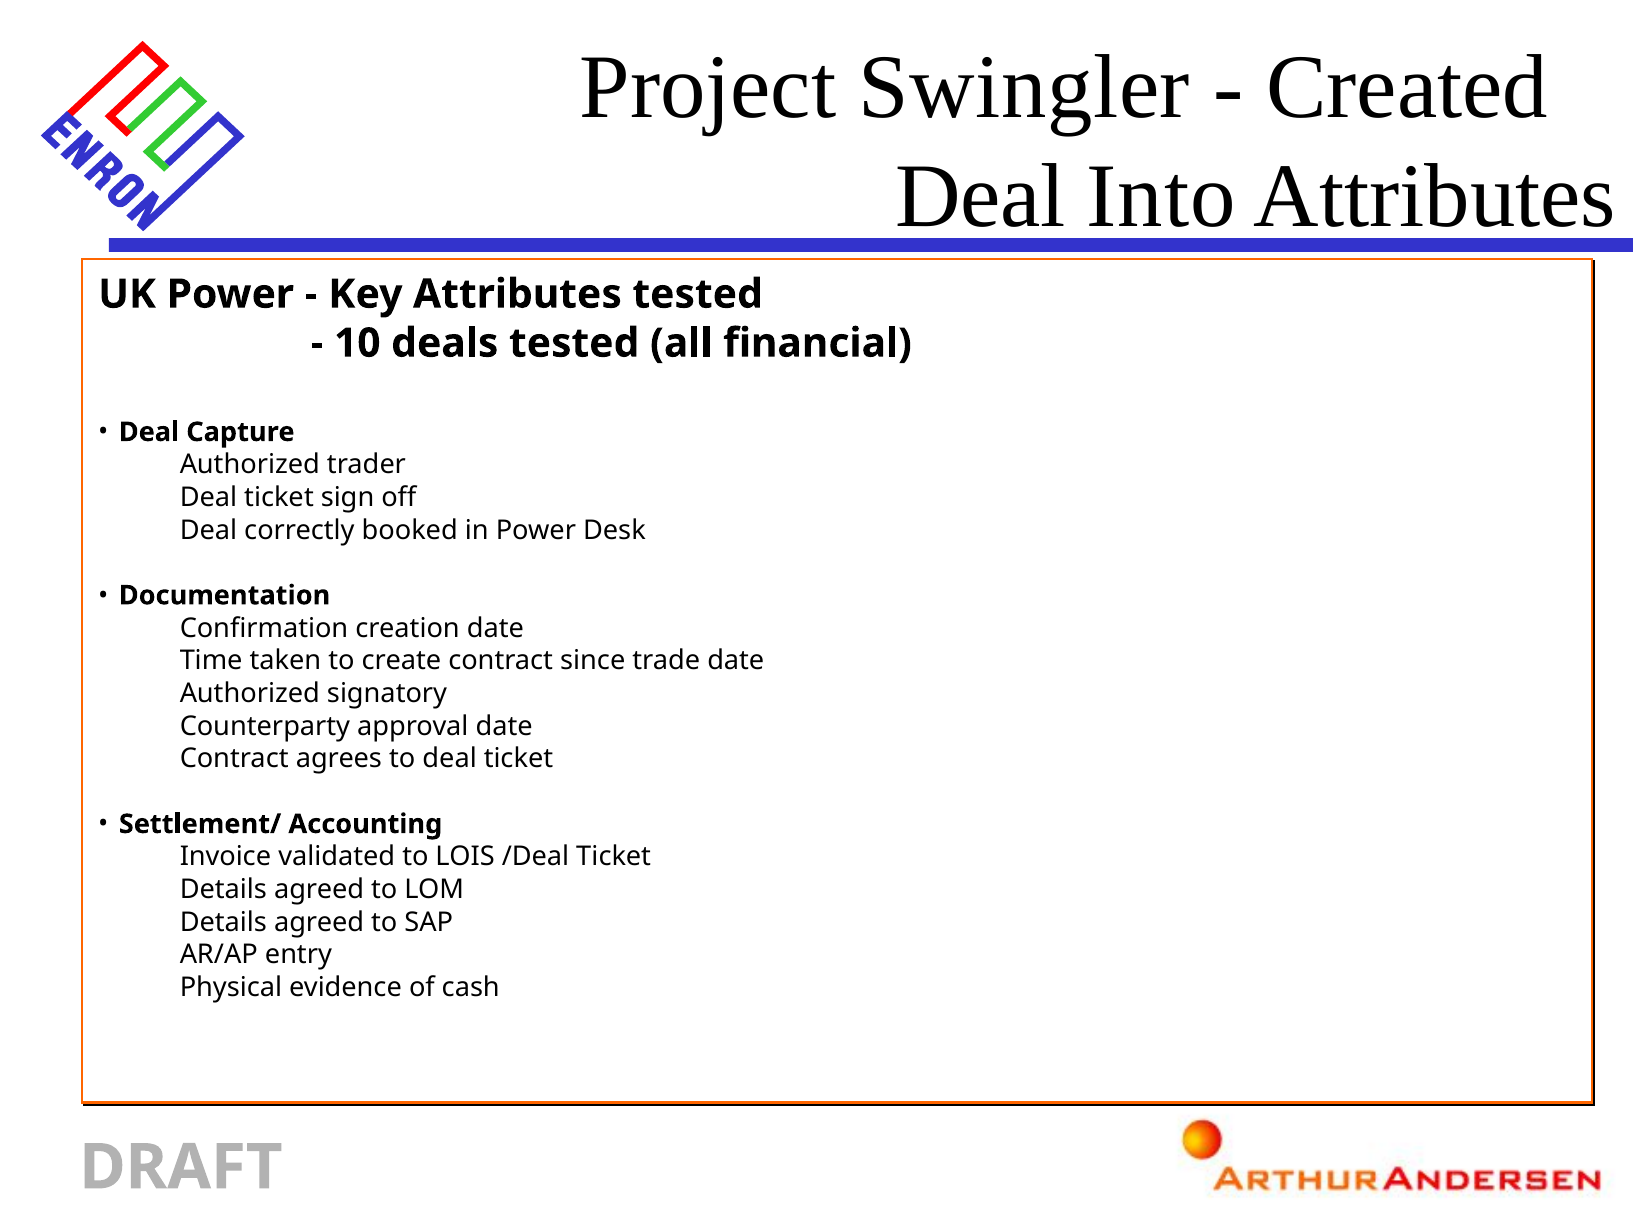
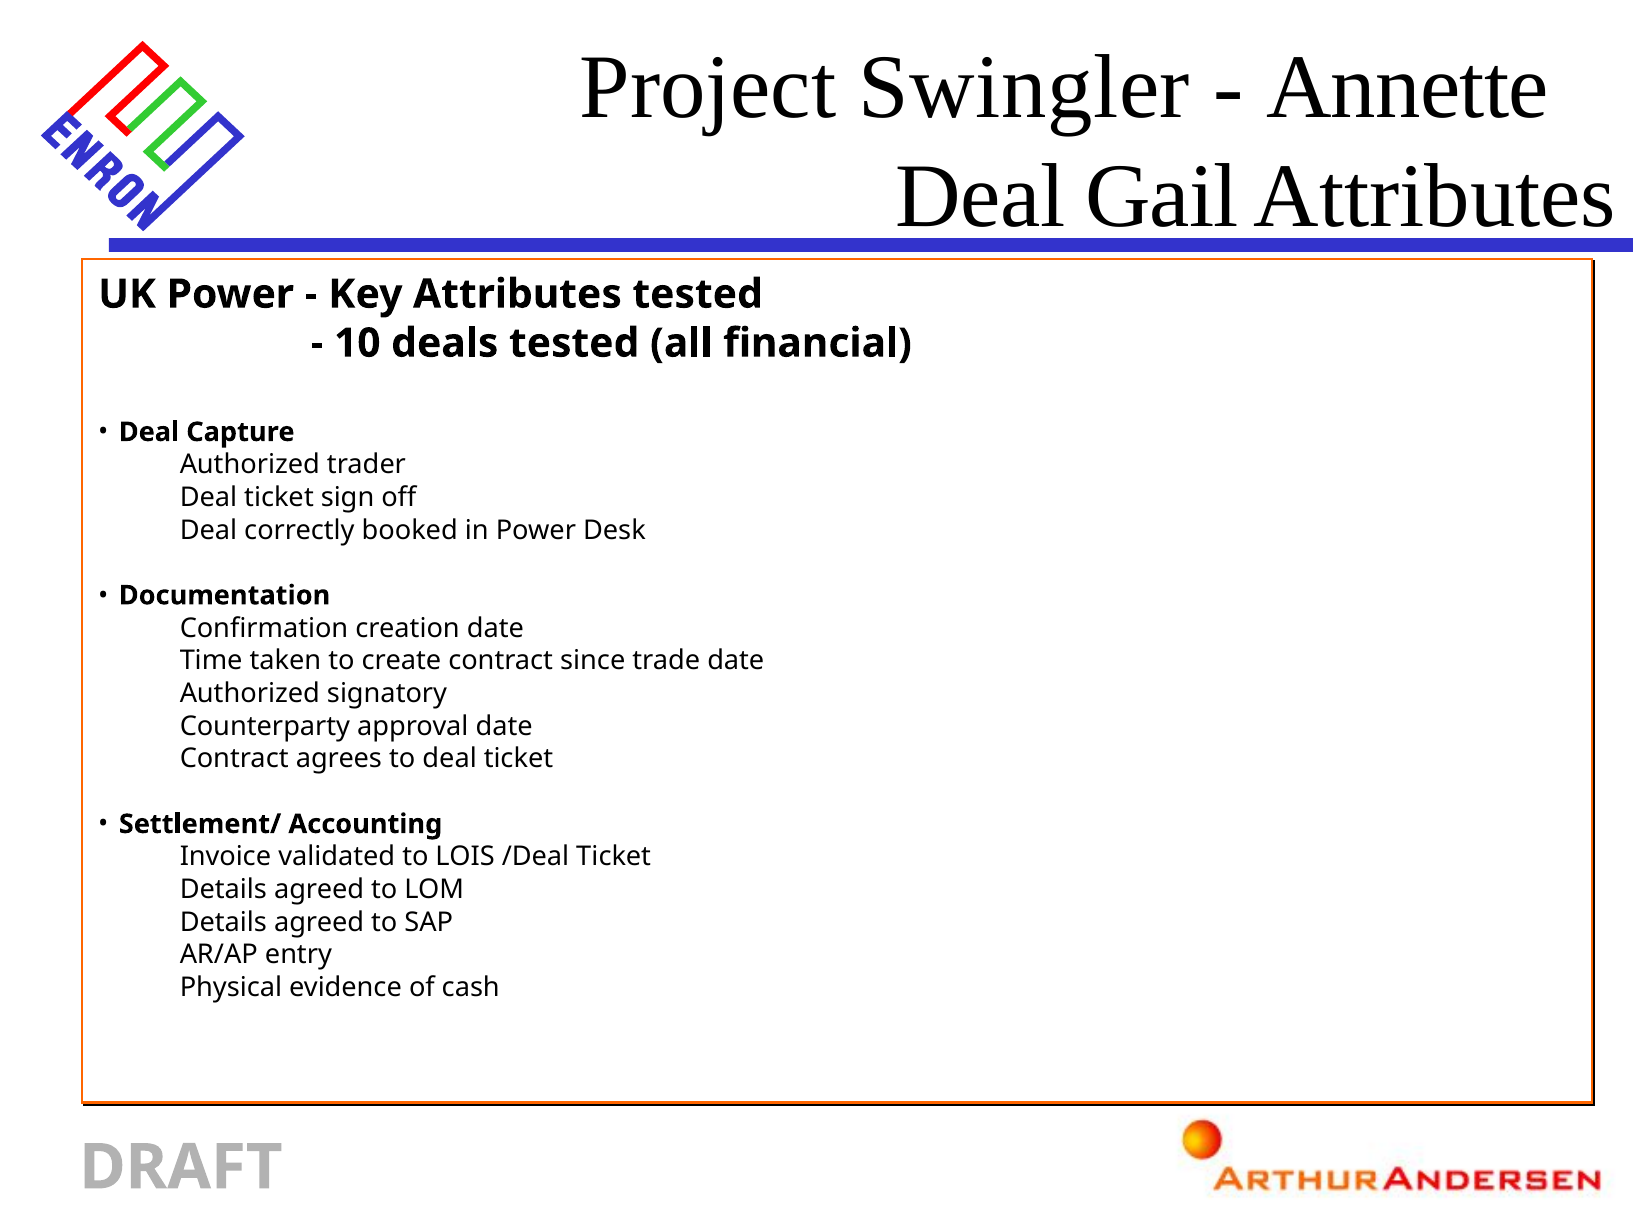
Created: Created -> Annette
Into: Into -> Gail
